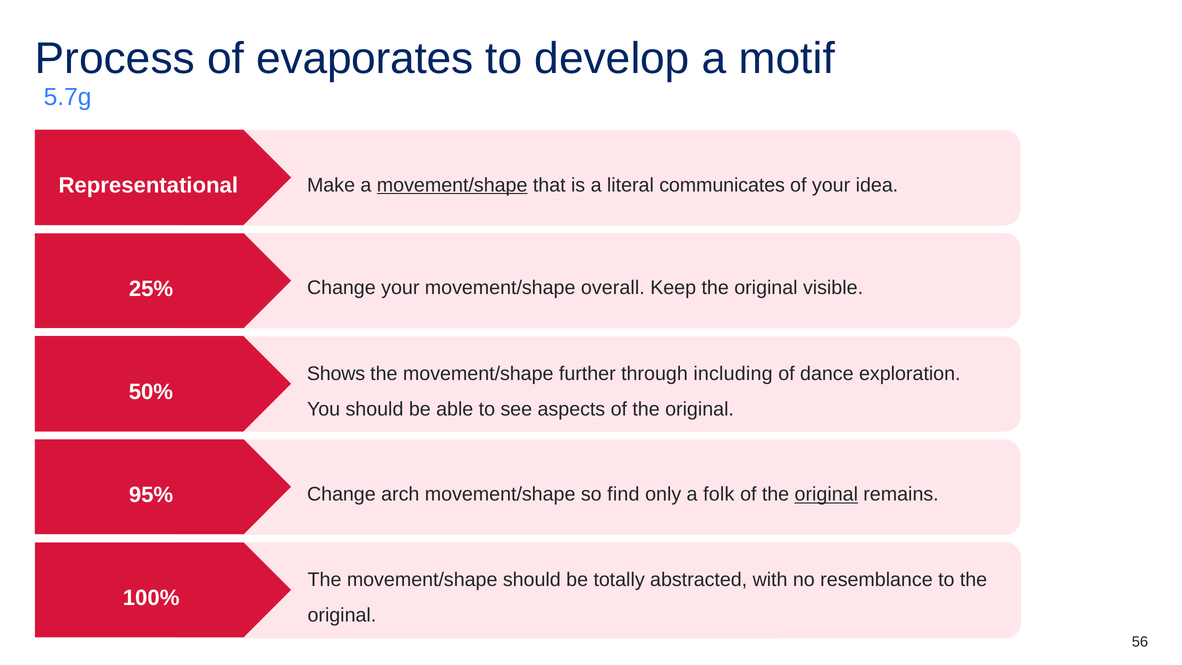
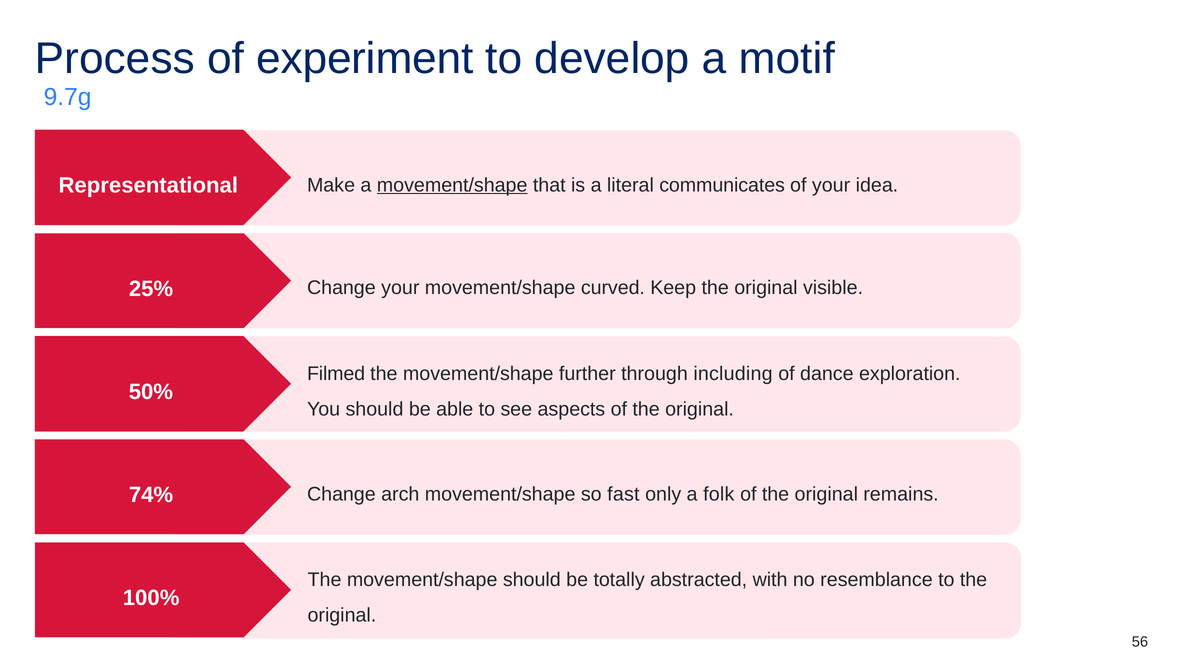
evaporates: evaporates -> experiment
5.7g: 5.7g -> 9.7g
overall: overall -> curved
Shows: Shows -> Filmed
95%: 95% -> 74%
find: find -> fast
original at (826, 494) underline: present -> none
